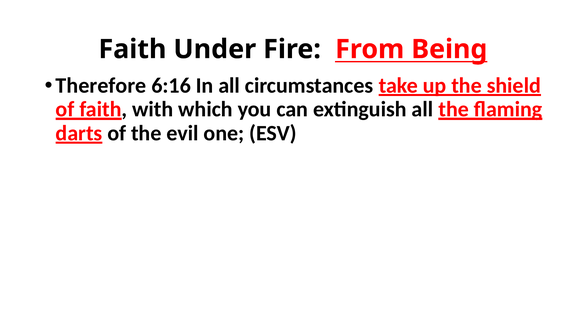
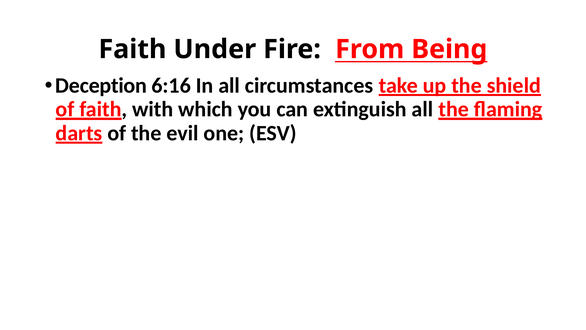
Therefore: Therefore -> Deception
